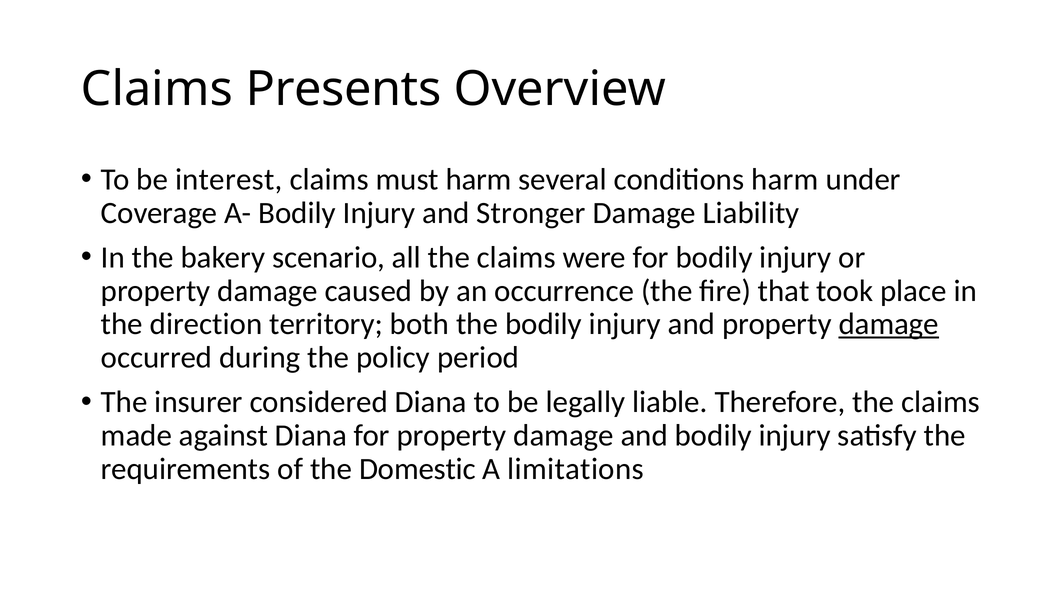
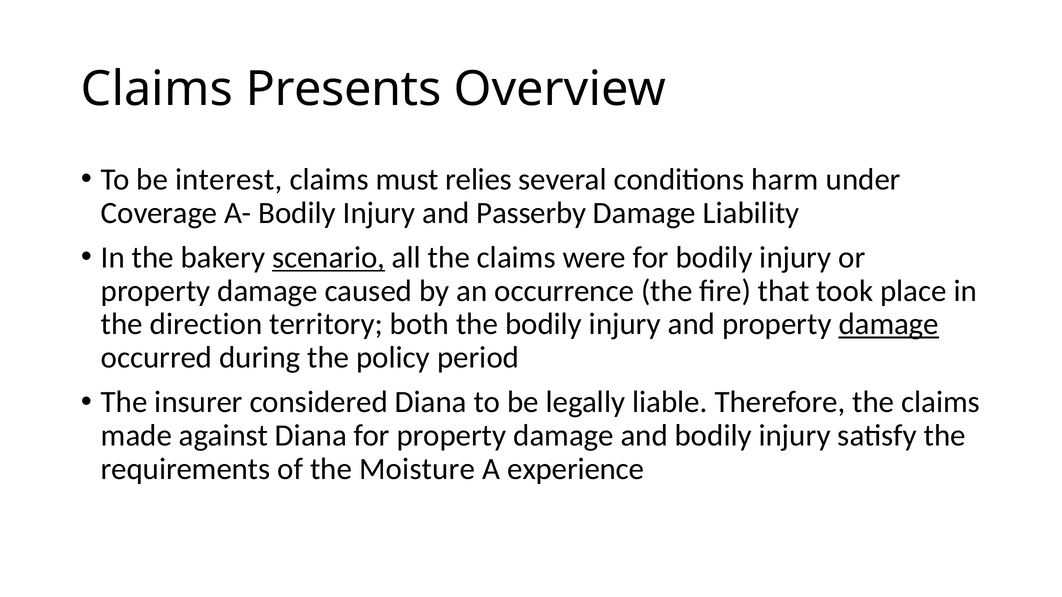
must harm: harm -> relies
Stronger: Stronger -> Passerby
scenario underline: none -> present
Domestic: Domestic -> Moisture
limitations: limitations -> experience
